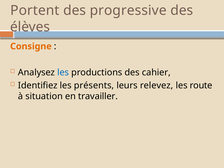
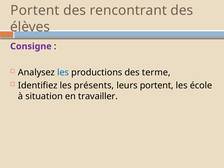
progressive: progressive -> rencontrant
Consigne colour: orange -> purple
cahier: cahier -> terme
leurs relevez: relevez -> portent
route: route -> école
